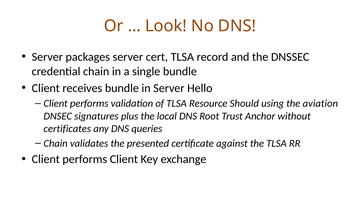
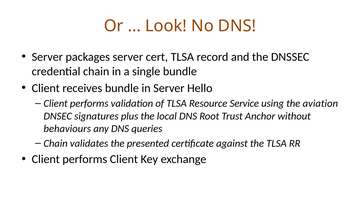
Should: Should -> Service
certificates: certificates -> behaviours
